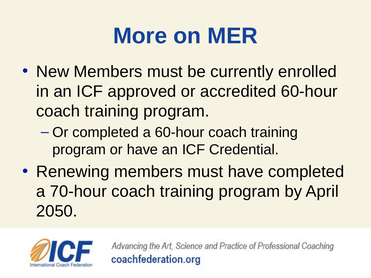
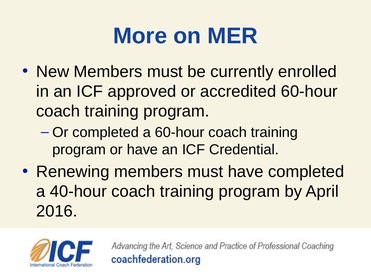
70-hour: 70-hour -> 40-hour
2050: 2050 -> 2016
